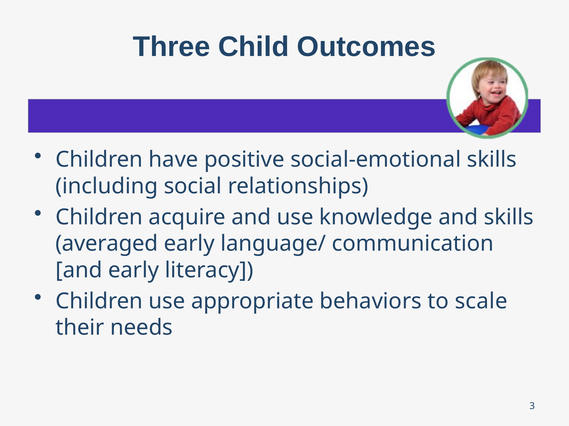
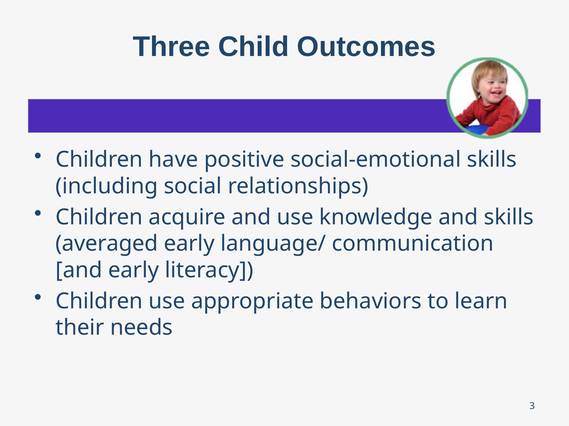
scale: scale -> learn
